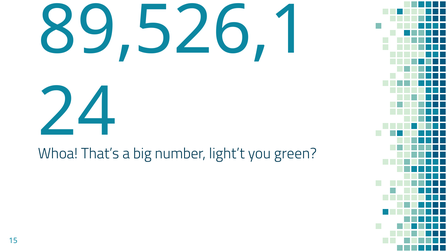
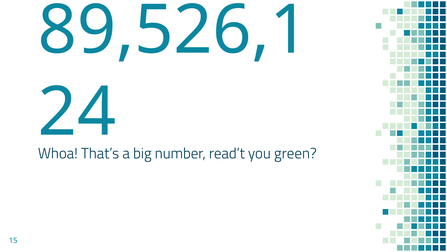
light’t: light’t -> read’t
